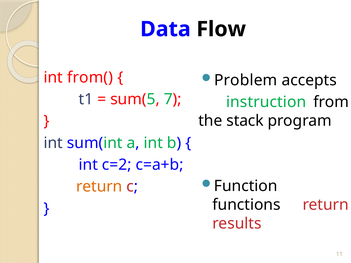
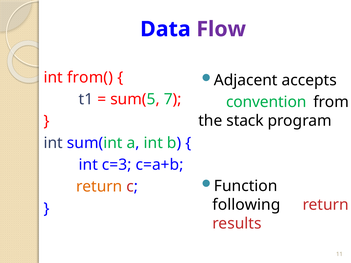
Flow colour: black -> purple
Problem: Problem -> Adjacent
instruction: instruction -> convention
c=2: c=2 -> c=3
functions: functions -> following
